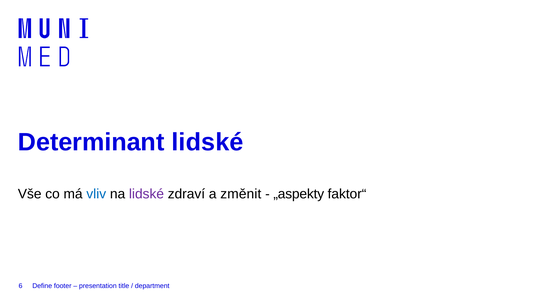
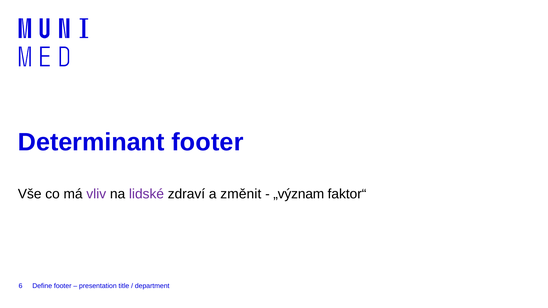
Determinant lidské: lidské -> footer
vliv colour: blue -> purple
„aspekty: „aspekty -> „význam
